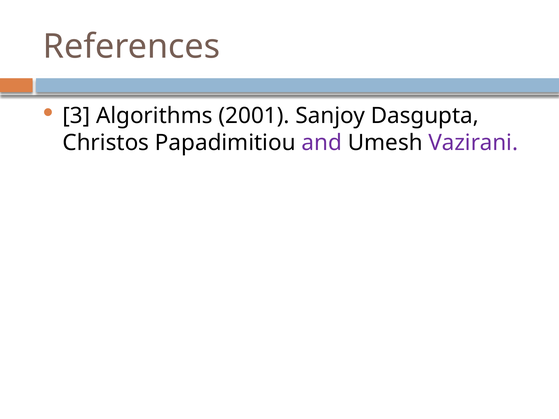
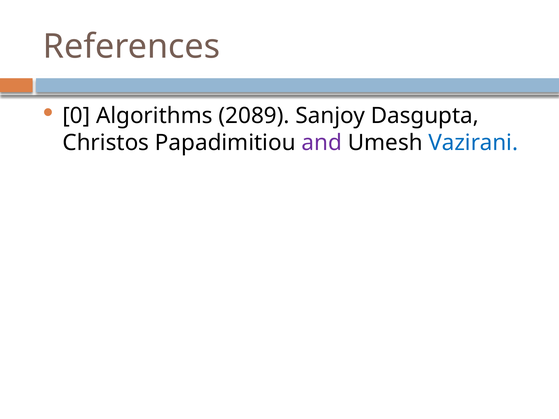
3: 3 -> 0
2001: 2001 -> 2089
Vazirani colour: purple -> blue
